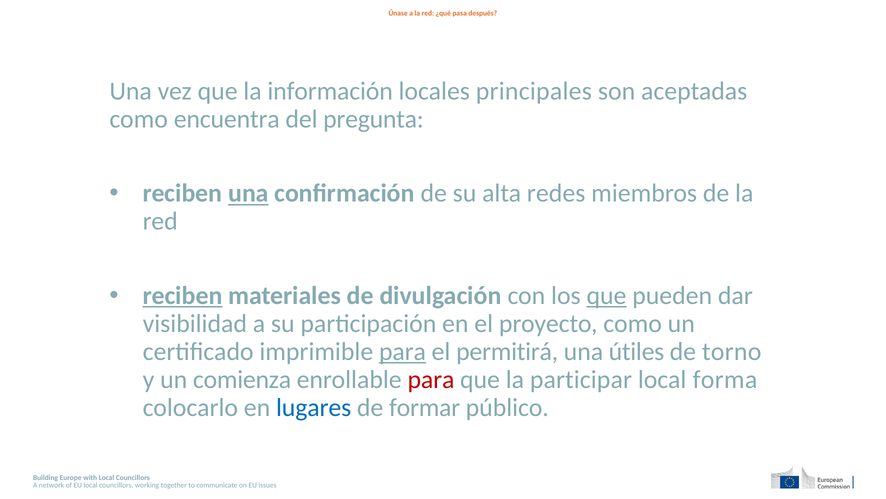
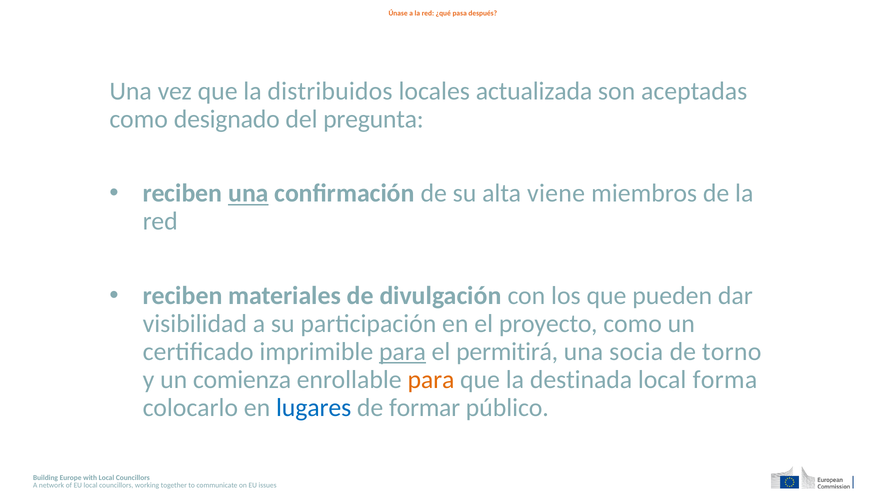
información: información -> distribuidos
principales: principales -> actualizada
encuentra: encuentra -> designado
redes: redes -> viene
reciben at (183, 295) underline: present -> none
que at (606, 295) underline: present -> none
útiles: útiles -> socia
para at (431, 379) colour: red -> orange
participar: participar -> destinada
